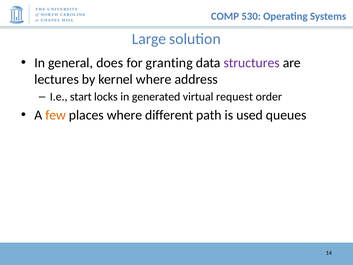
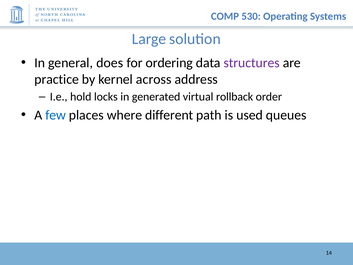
granting: granting -> ordering
lectures: lectures -> practice
kernel where: where -> across
start: start -> hold
request: request -> rollback
few colour: orange -> blue
